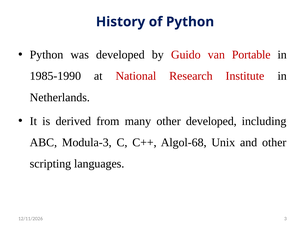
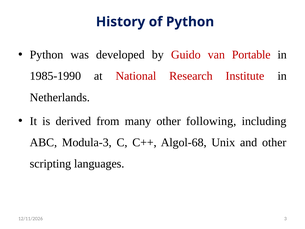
other developed: developed -> following
